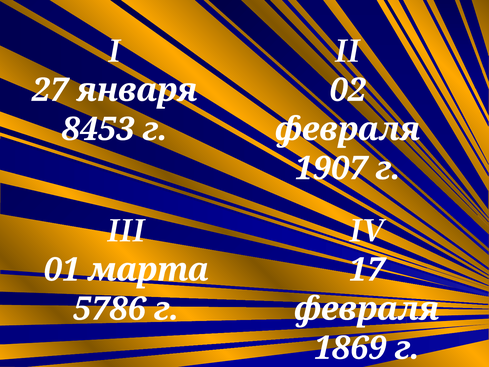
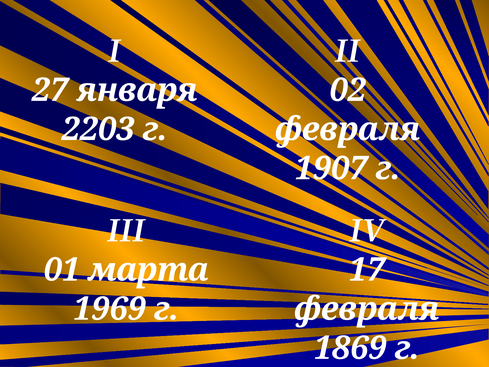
8453: 8453 -> 2203
5786: 5786 -> 1969
